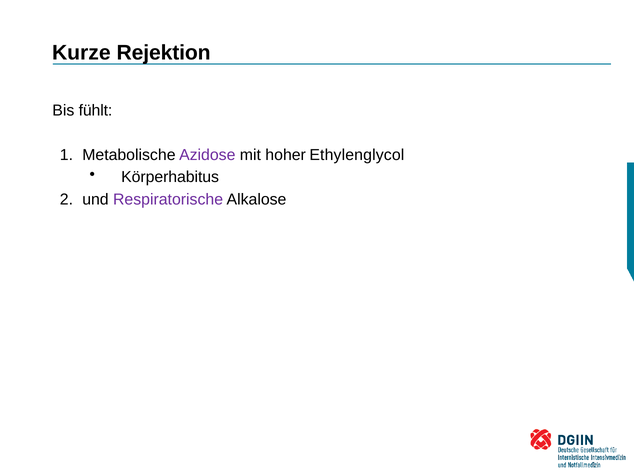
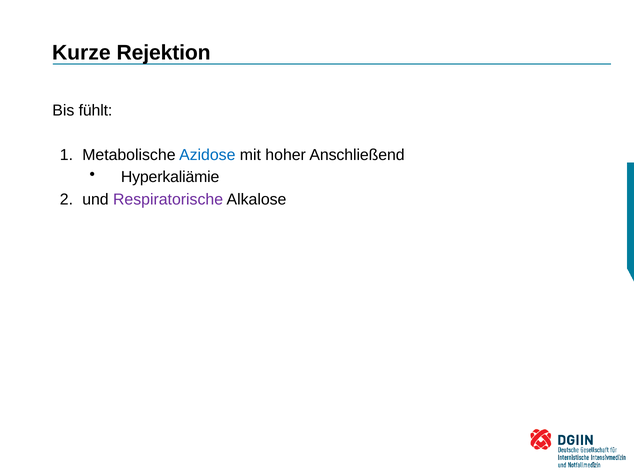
Azidose colour: purple -> blue
Ethylenglycol: Ethylenglycol -> Anschließend
Körperhabitus: Körperhabitus -> Hyperkaliämie
